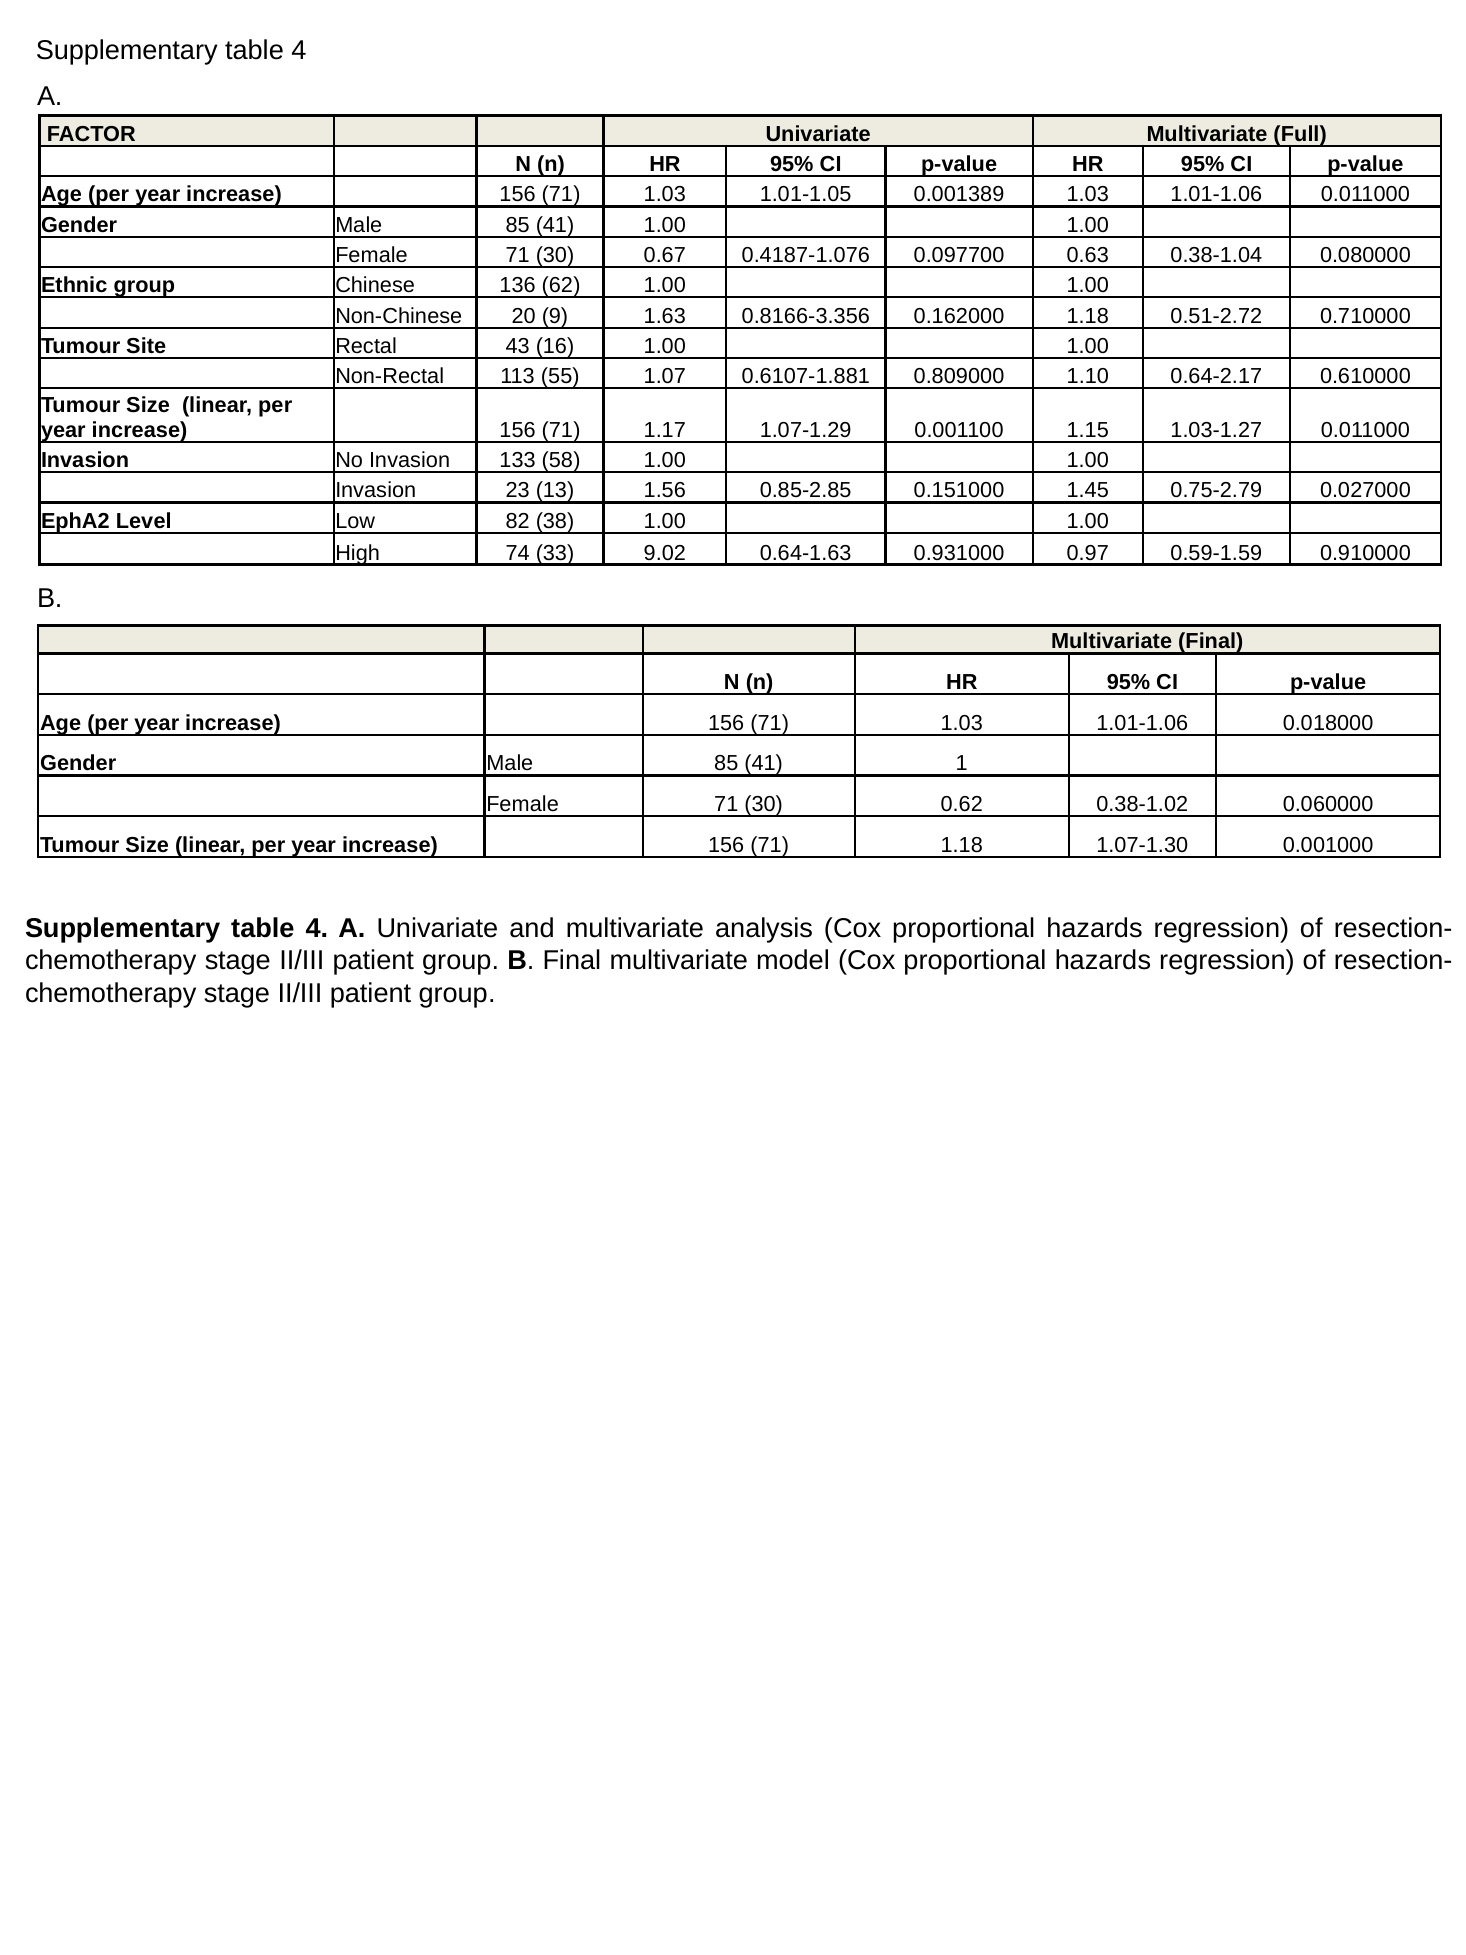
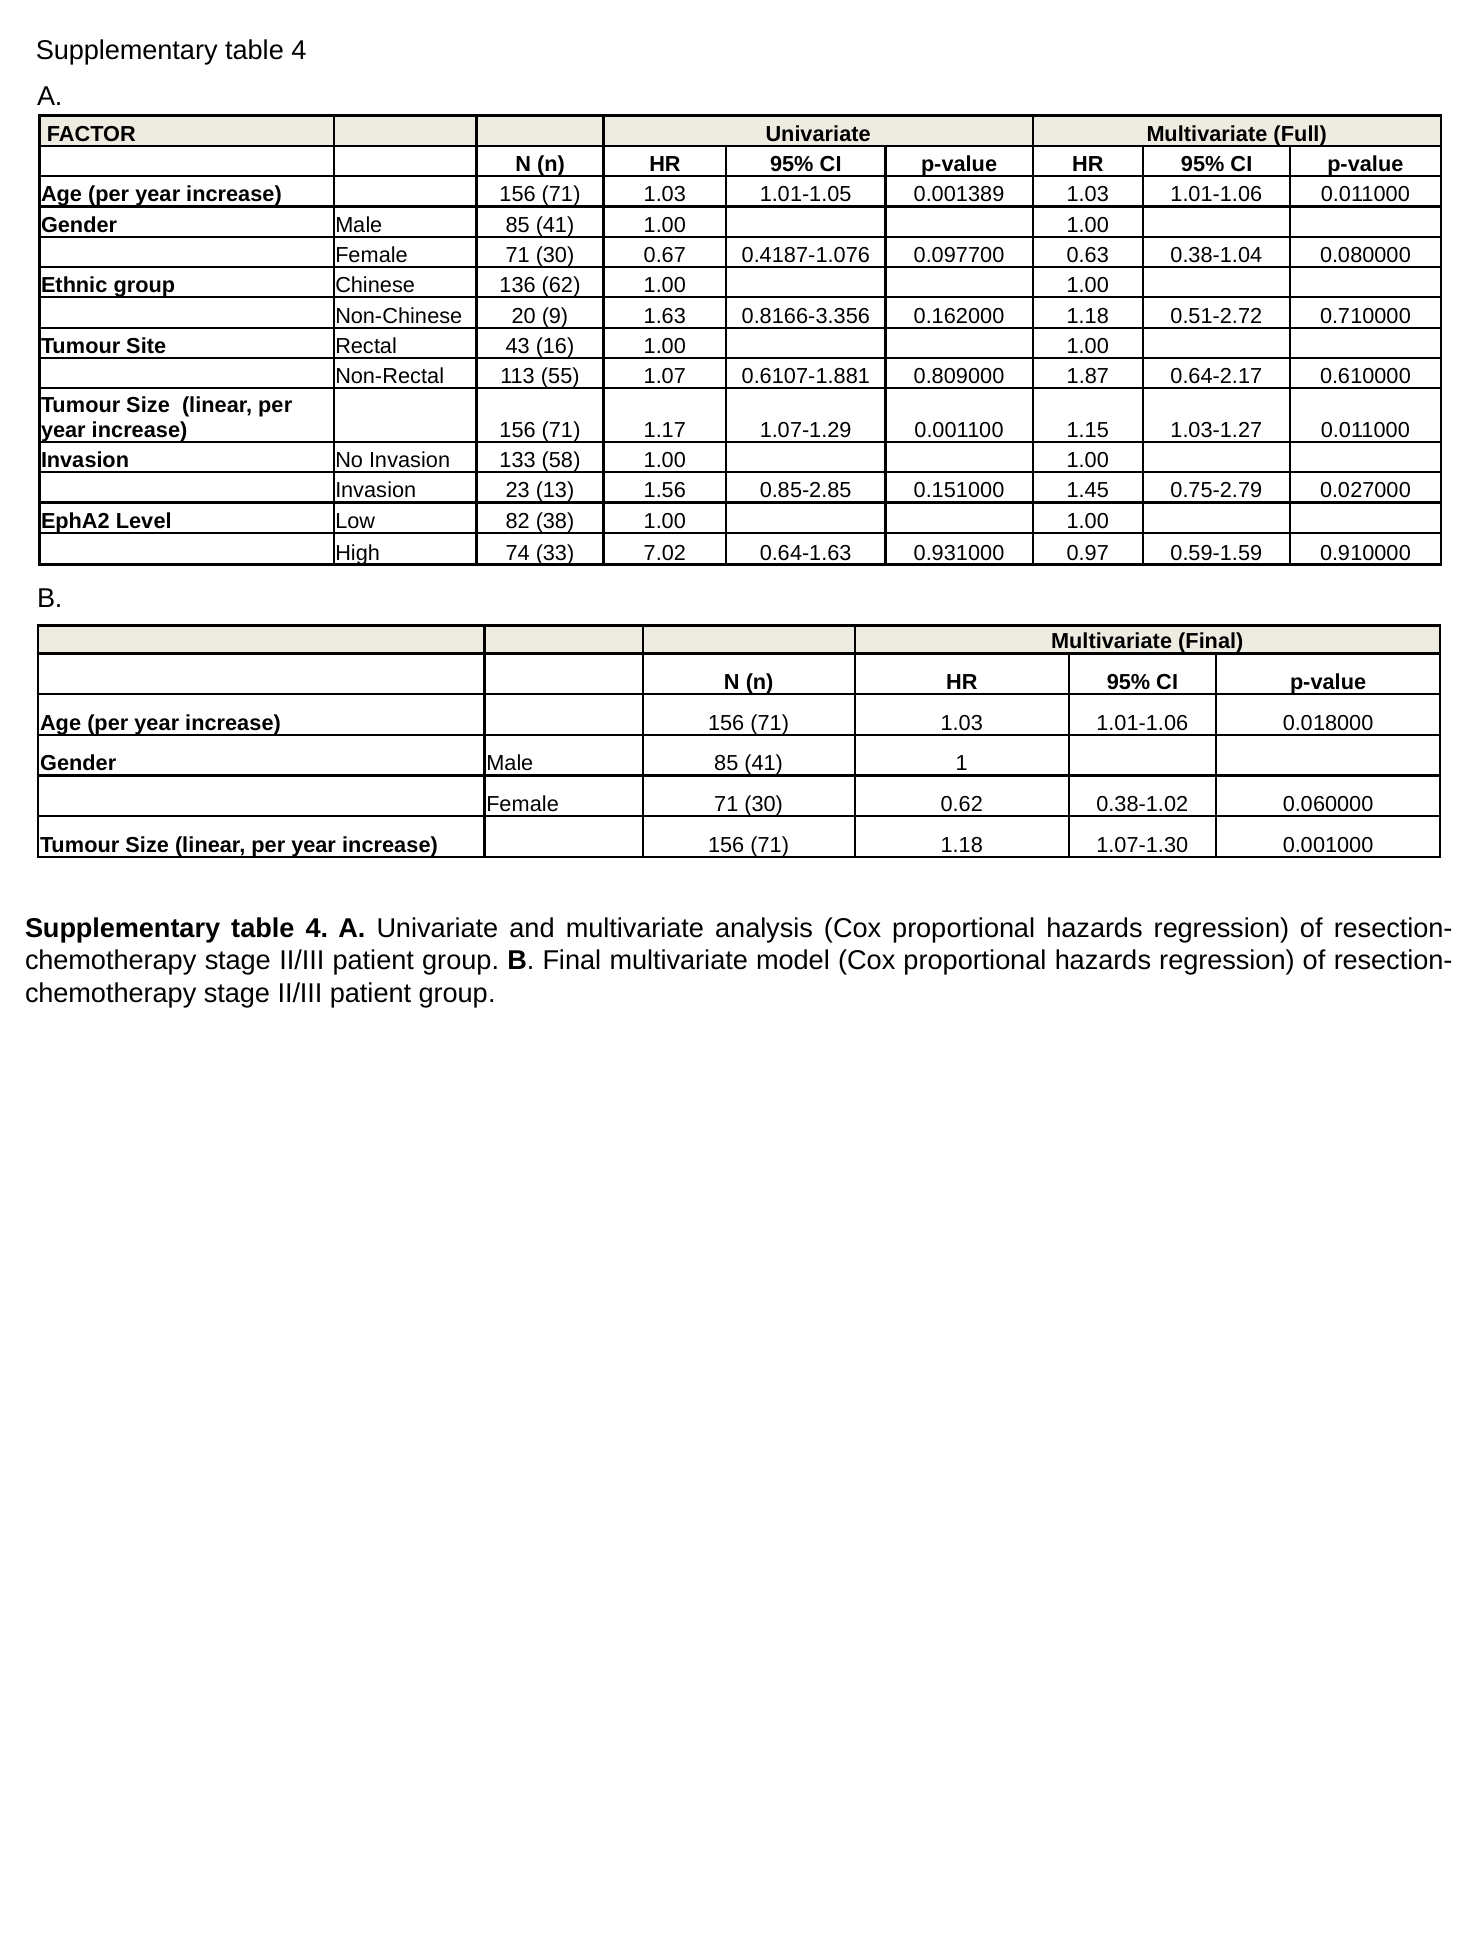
1.10: 1.10 -> 1.87
9.02: 9.02 -> 7.02
